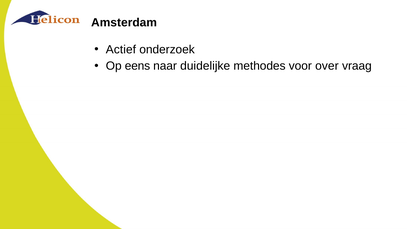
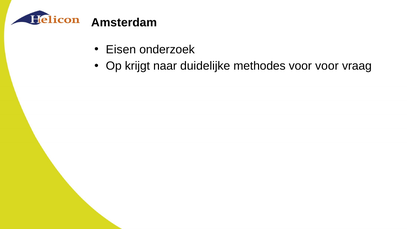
Actief: Actief -> Eisen
eens: eens -> krijgt
voor over: over -> voor
